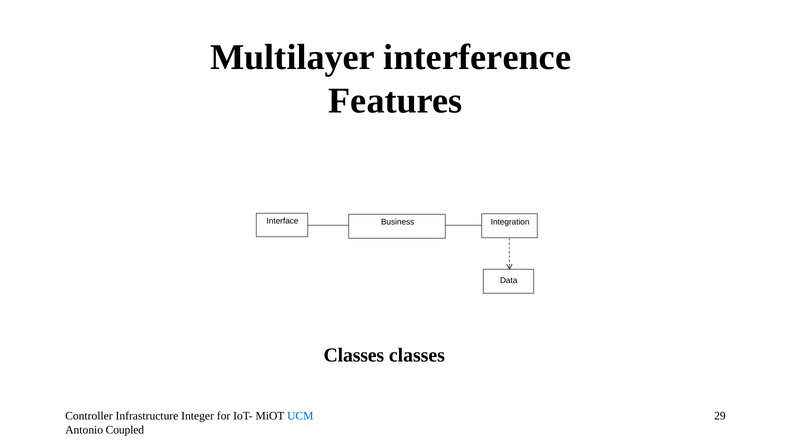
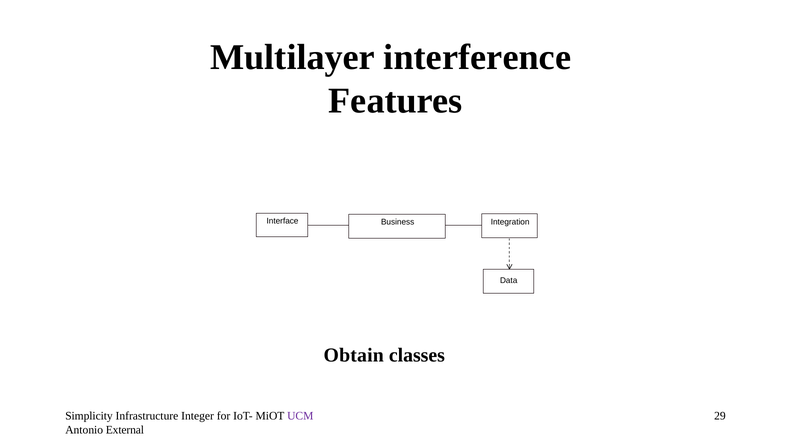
Classes at (354, 355): Classes -> Obtain
Controller: Controller -> Simplicity
UCM colour: blue -> purple
Coupled: Coupled -> External
